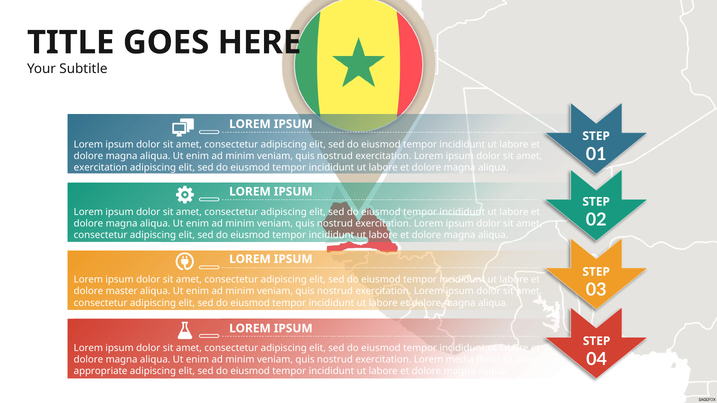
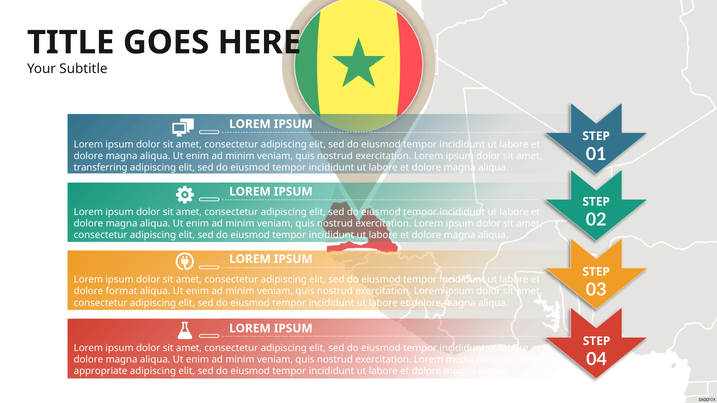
exercitation at (101, 168): exercitation -> transferring
master: master -> format
